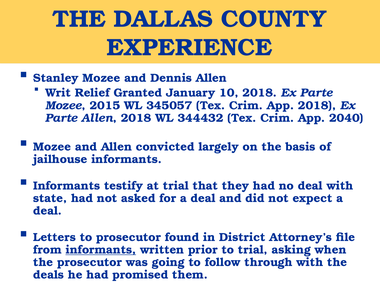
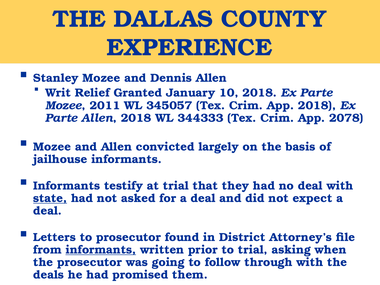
2015: 2015 -> 2011
344432: 344432 -> 344333
2040: 2040 -> 2078
state underline: none -> present
